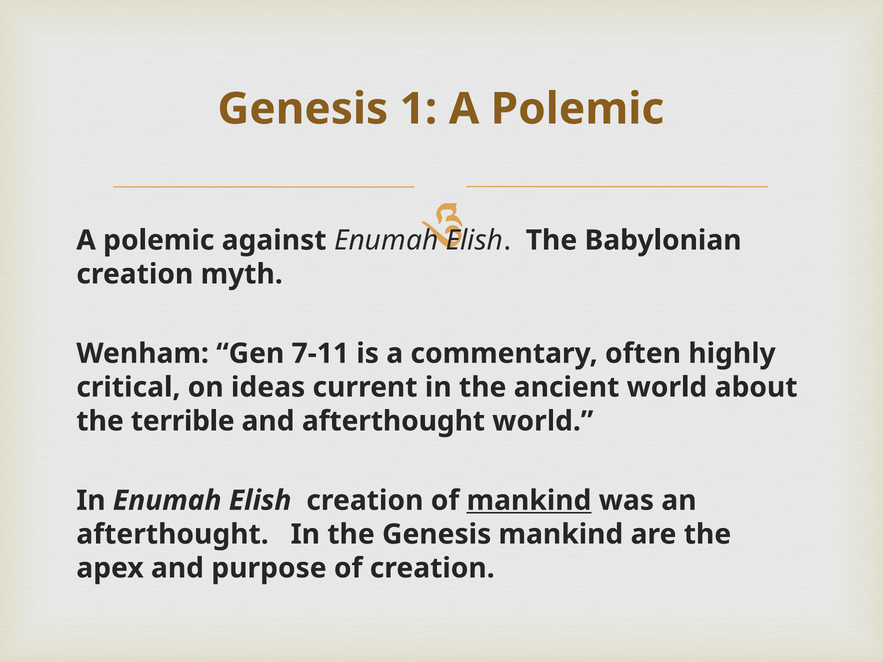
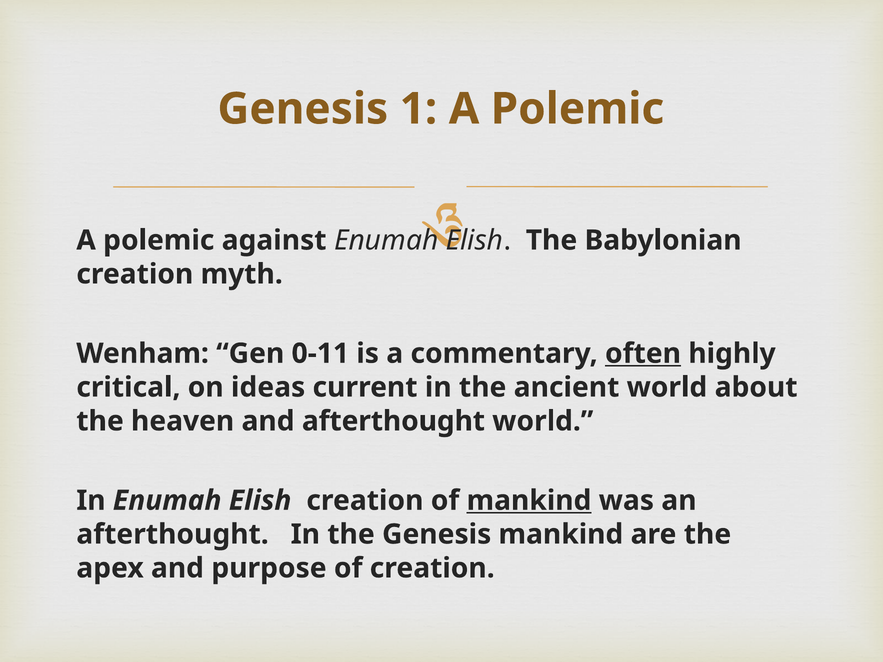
7-11: 7-11 -> 0-11
often underline: none -> present
terrible: terrible -> heaven
